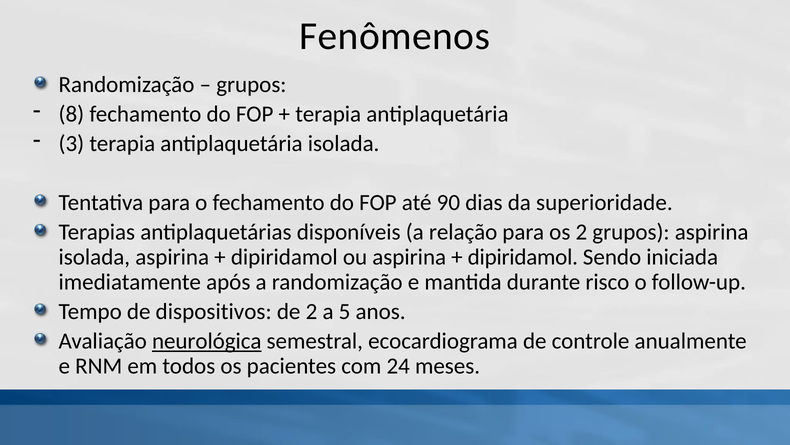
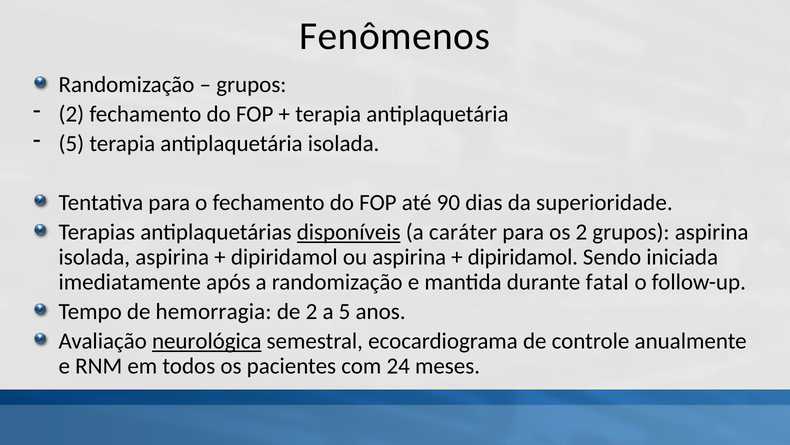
8 at (71, 114): 8 -> 2
3 at (71, 143): 3 -> 5
disponíveis underline: none -> present
relação: relação -> caráter
risco: risco -> fatal
dispositivos: dispositivos -> hemorragia
